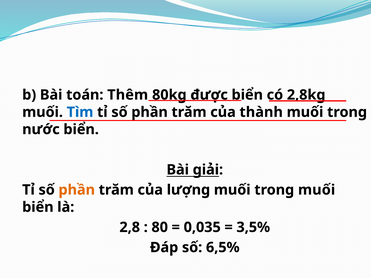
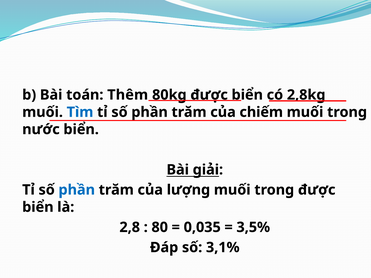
thành: thành -> chiếm
phần at (77, 190) colour: orange -> blue
trong muối: muối -> được
6,5%: 6,5% -> 3,1%
